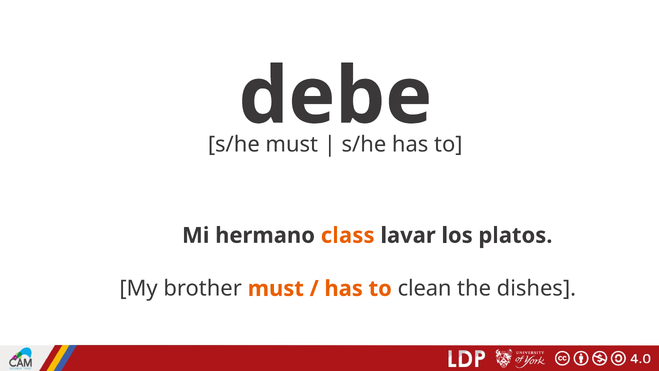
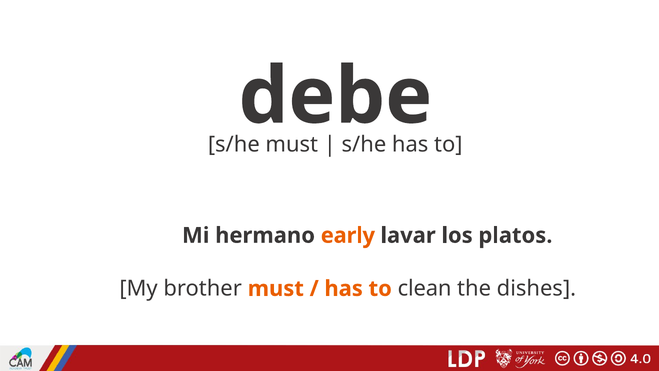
class: class -> early
